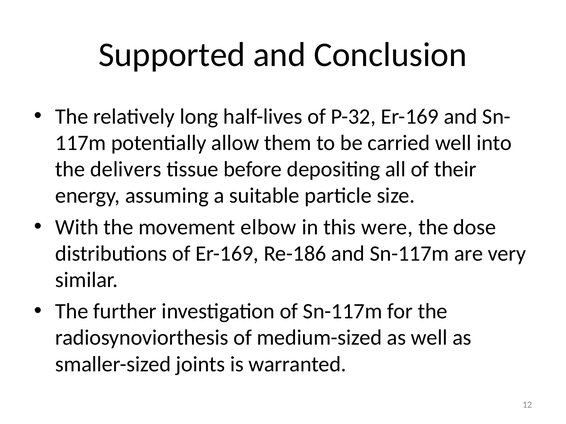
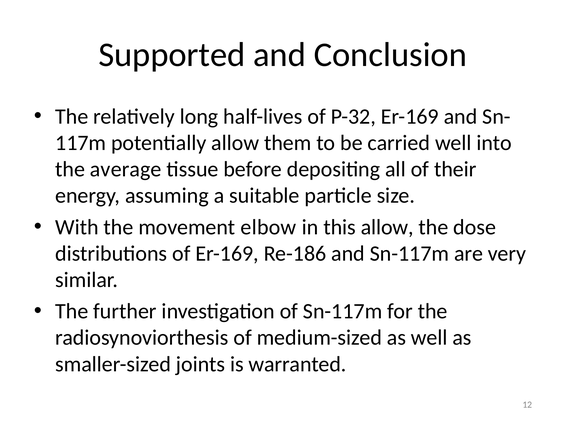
delivers: delivers -> average
this were: were -> allow
